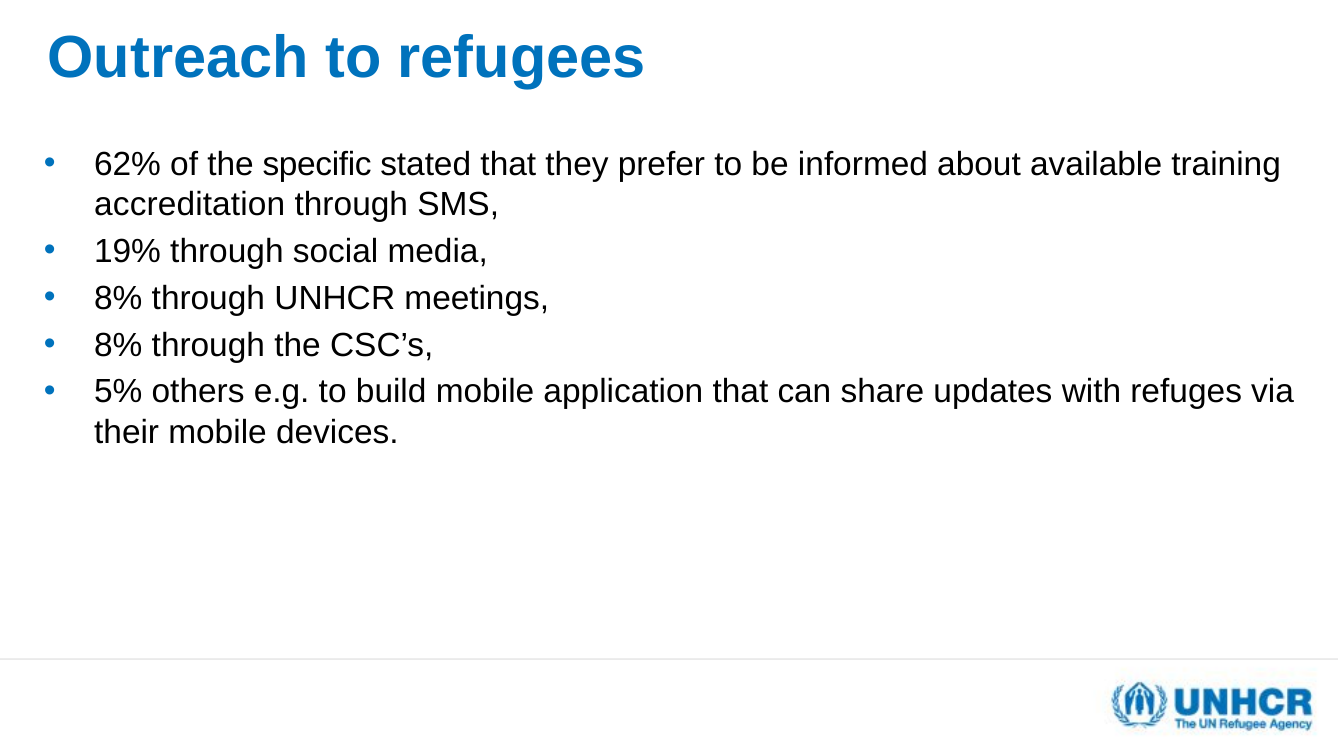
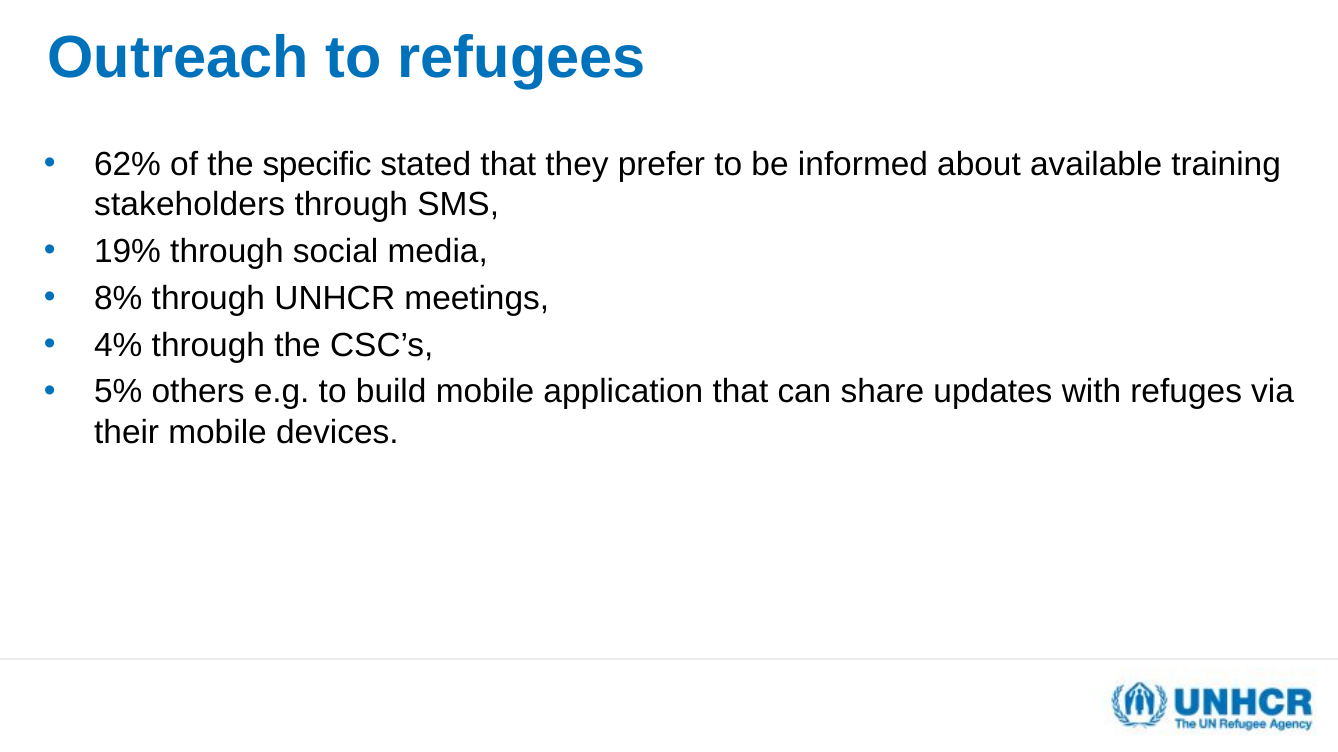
accreditation: accreditation -> stakeholders
8% at (118, 345): 8% -> 4%
